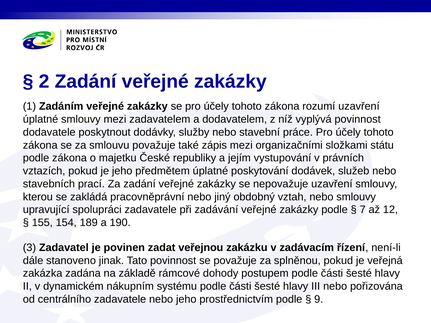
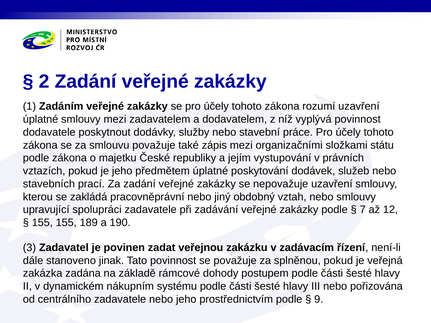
155 154: 154 -> 155
